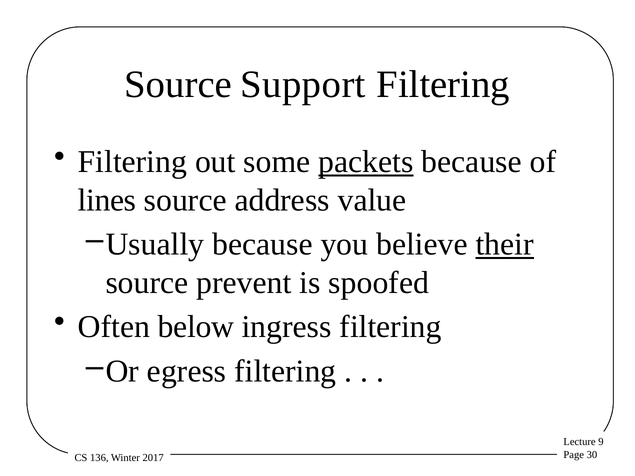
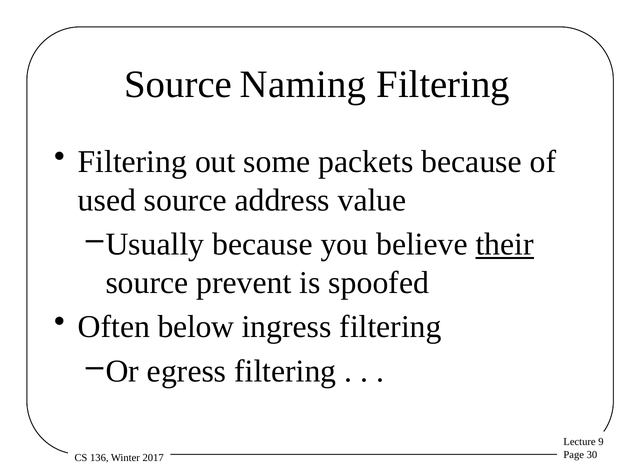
Support: Support -> Naming
packets underline: present -> none
lines: lines -> used
